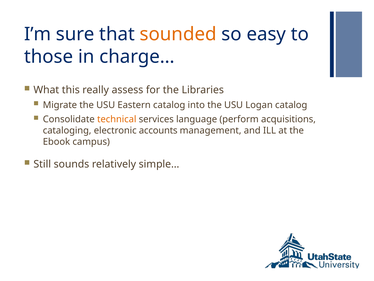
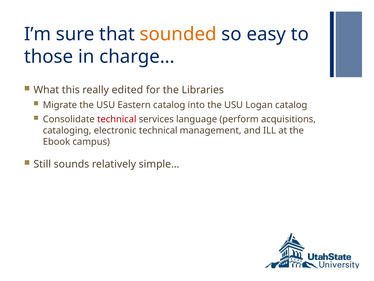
assess: assess -> edited
technical at (117, 119) colour: orange -> red
electronic accounts: accounts -> technical
